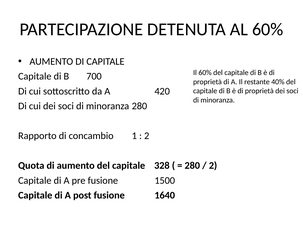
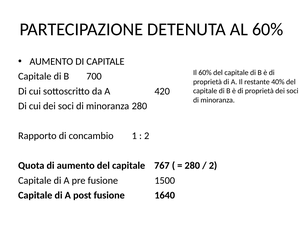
328: 328 -> 767
